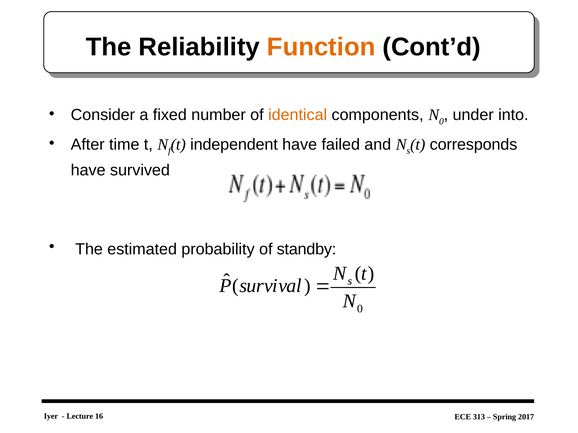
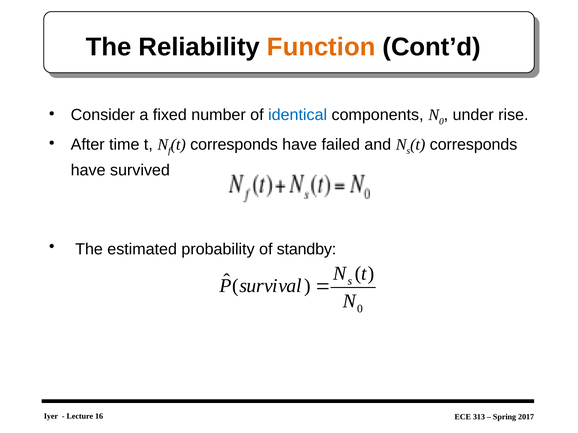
identical colour: orange -> blue
into: into -> rise
independent at (234, 145): independent -> corresponds
